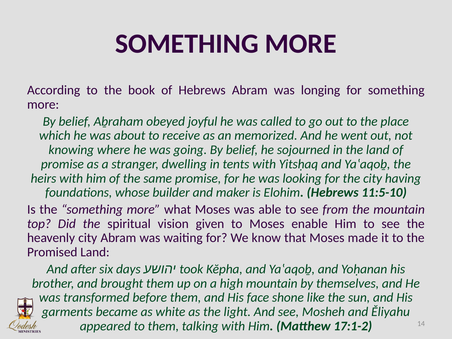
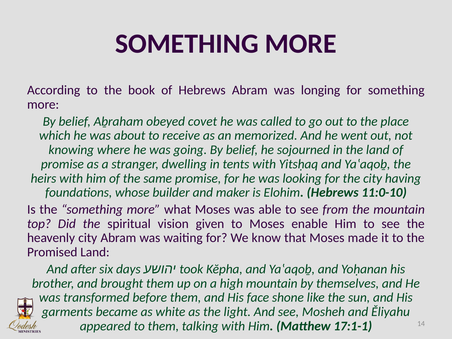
joyful: joyful -> covet
11:5-10: 11:5-10 -> 11:0-10
17:1-2: 17:1-2 -> 17:1-1
